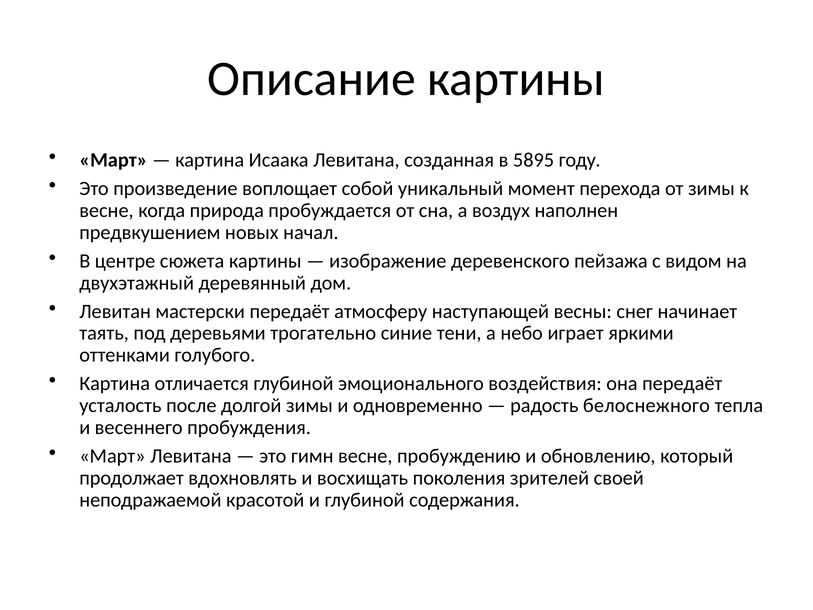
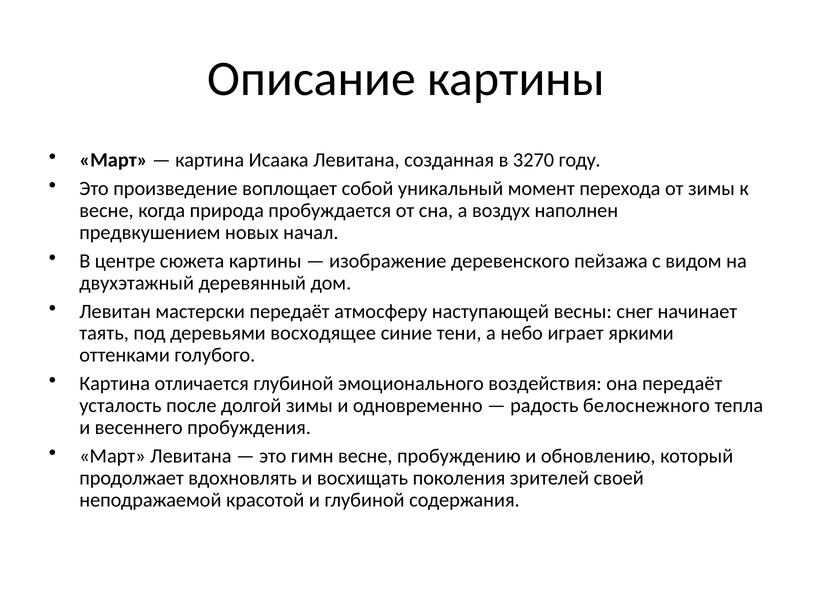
5895: 5895 -> 3270
трогательно: трогательно -> восходящее
